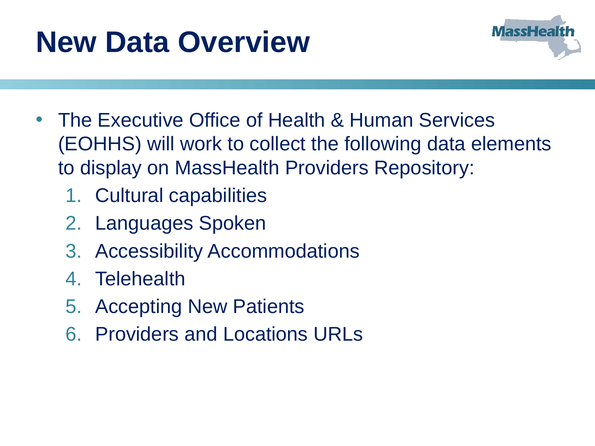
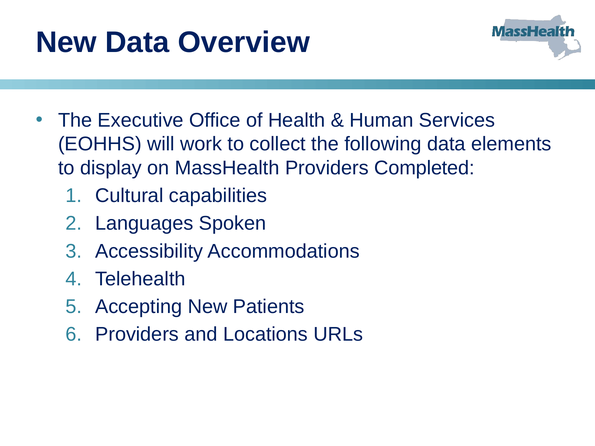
Repository: Repository -> Completed
